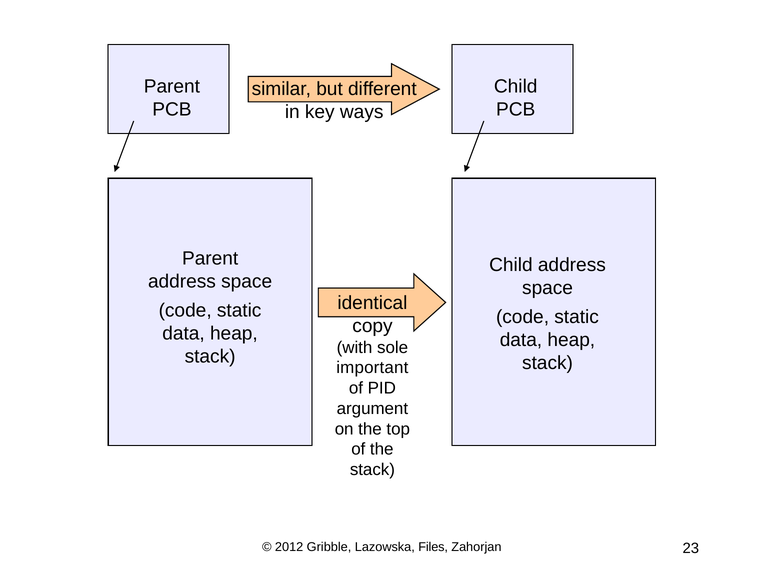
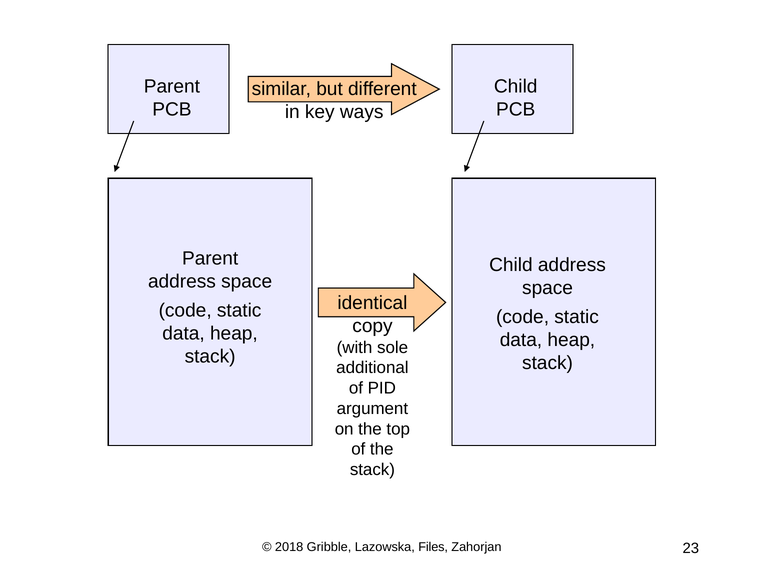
important: important -> additional
2012: 2012 -> 2018
